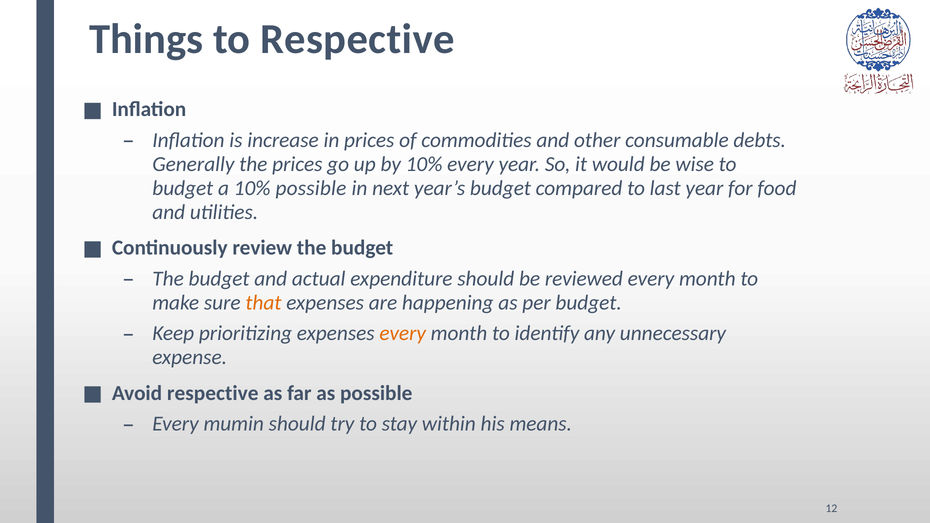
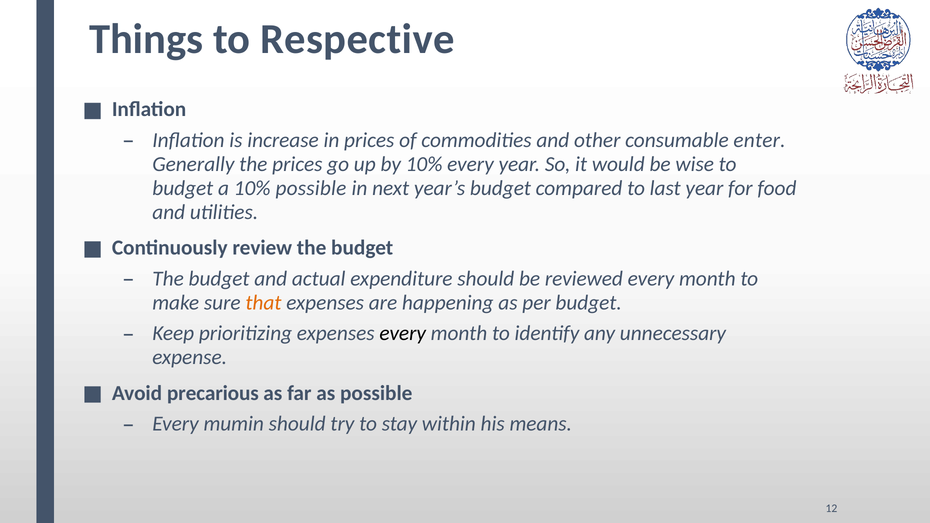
debts: debts -> enter
every at (403, 334) colour: orange -> black
Avoid respective: respective -> precarious
